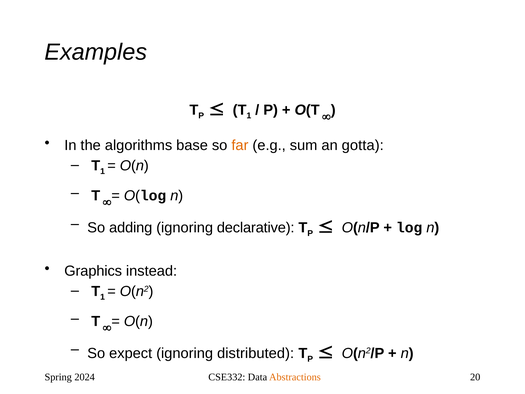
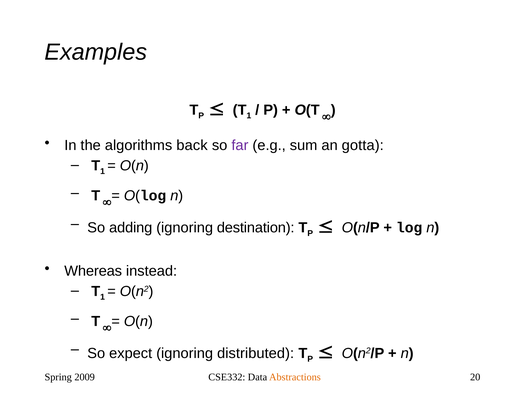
base: base -> back
far colour: orange -> purple
declarative: declarative -> destination
Graphics: Graphics -> Whereas
2024: 2024 -> 2009
